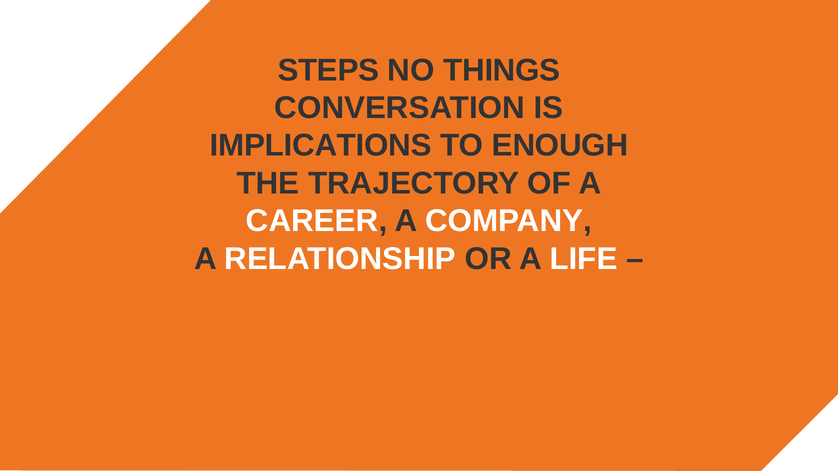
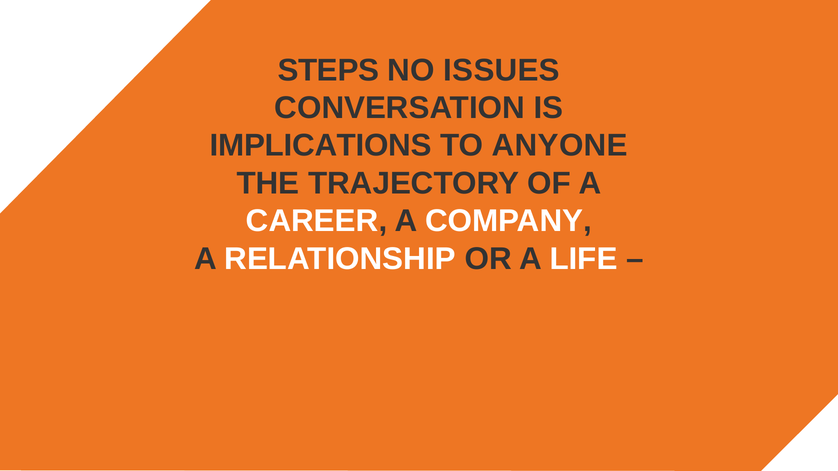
THINGS: THINGS -> ISSUES
ENOUGH: ENOUGH -> ANYONE
